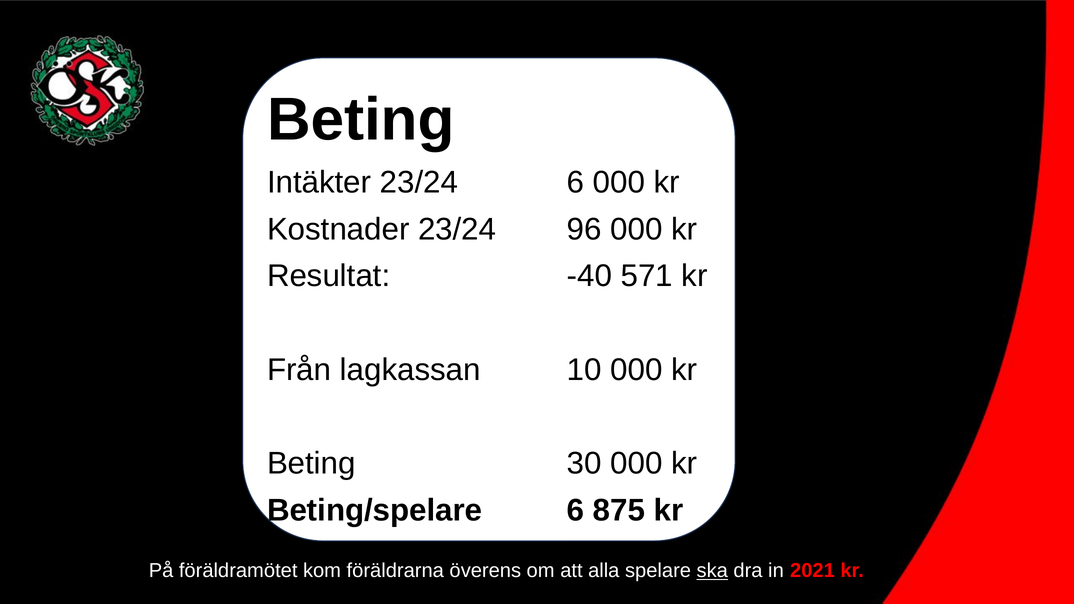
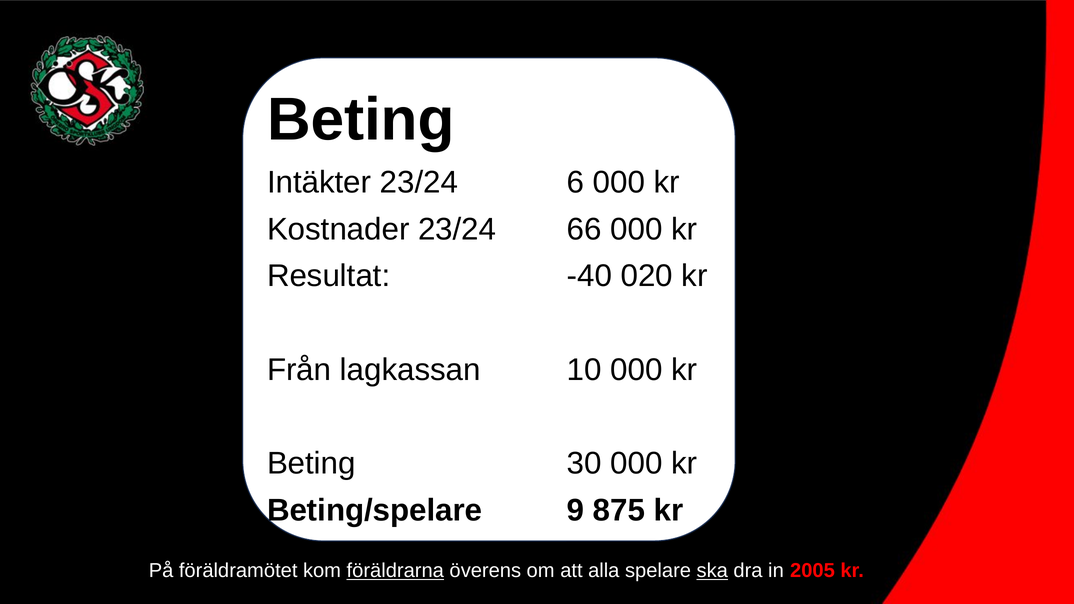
96: 96 -> 66
571: 571 -> 020
Beting/spelare 6: 6 -> 9
föräldrarna underline: none -> present
2021: 2021 -> 2005
